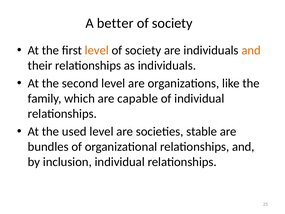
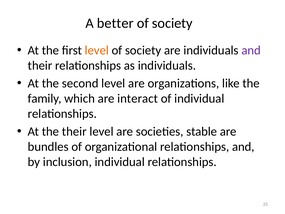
and at (251, 50) colour: orange -> purple
capable: capable -> interact
the used: used -> their
